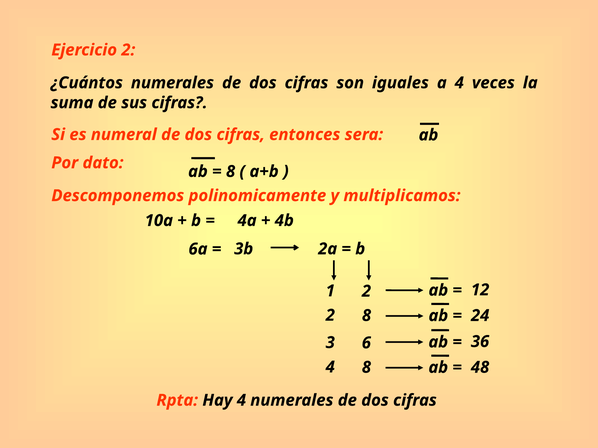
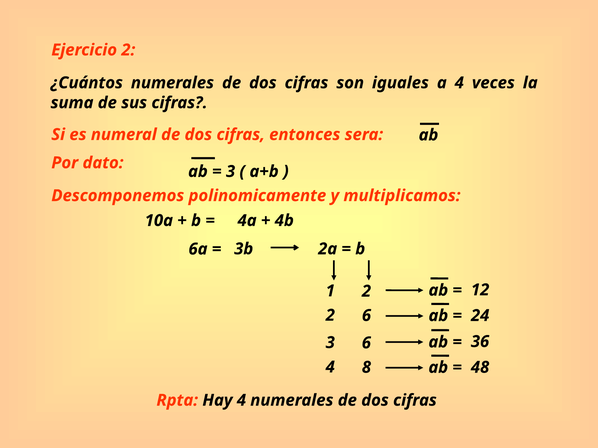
8 at (231, 172): 8 -> 3
2 8: 8 -> 6
